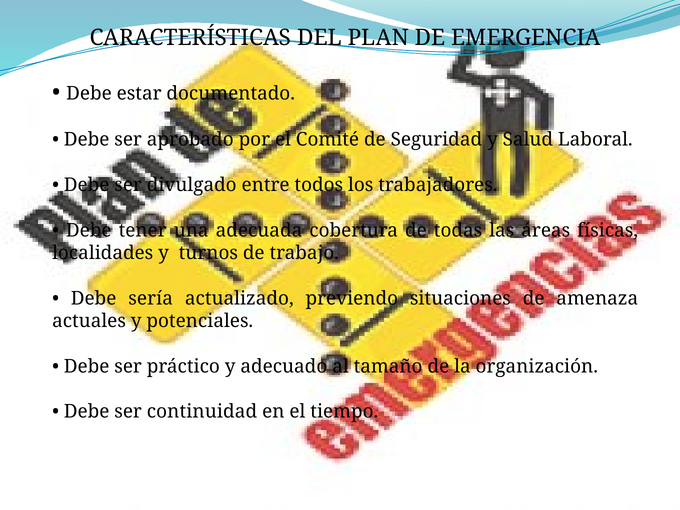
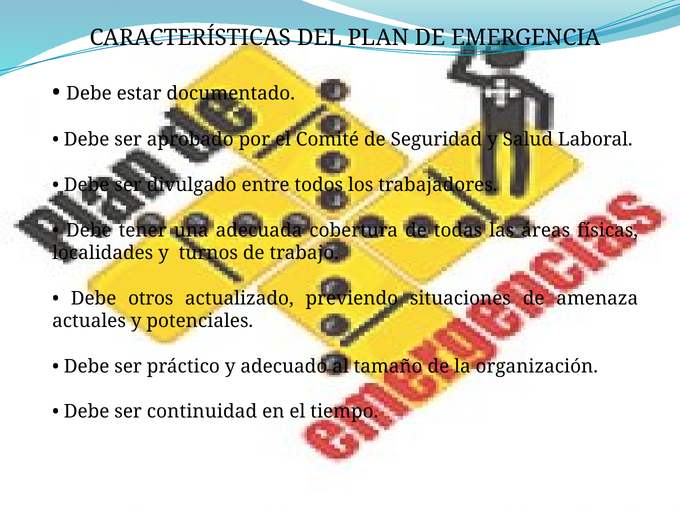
sería: sería -> otros
